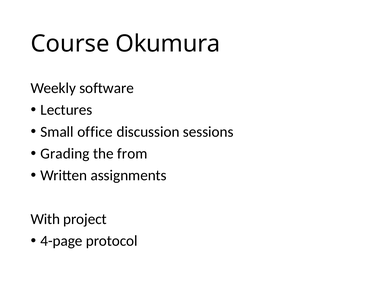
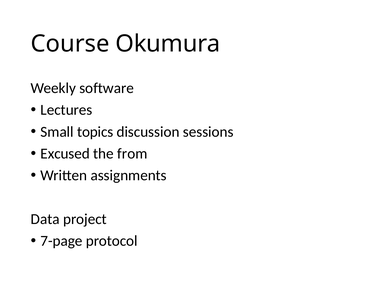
office: office -> topics
Grading: Grading -> Excused
With: With -> Data
4-page: 4-page -> 7-page
